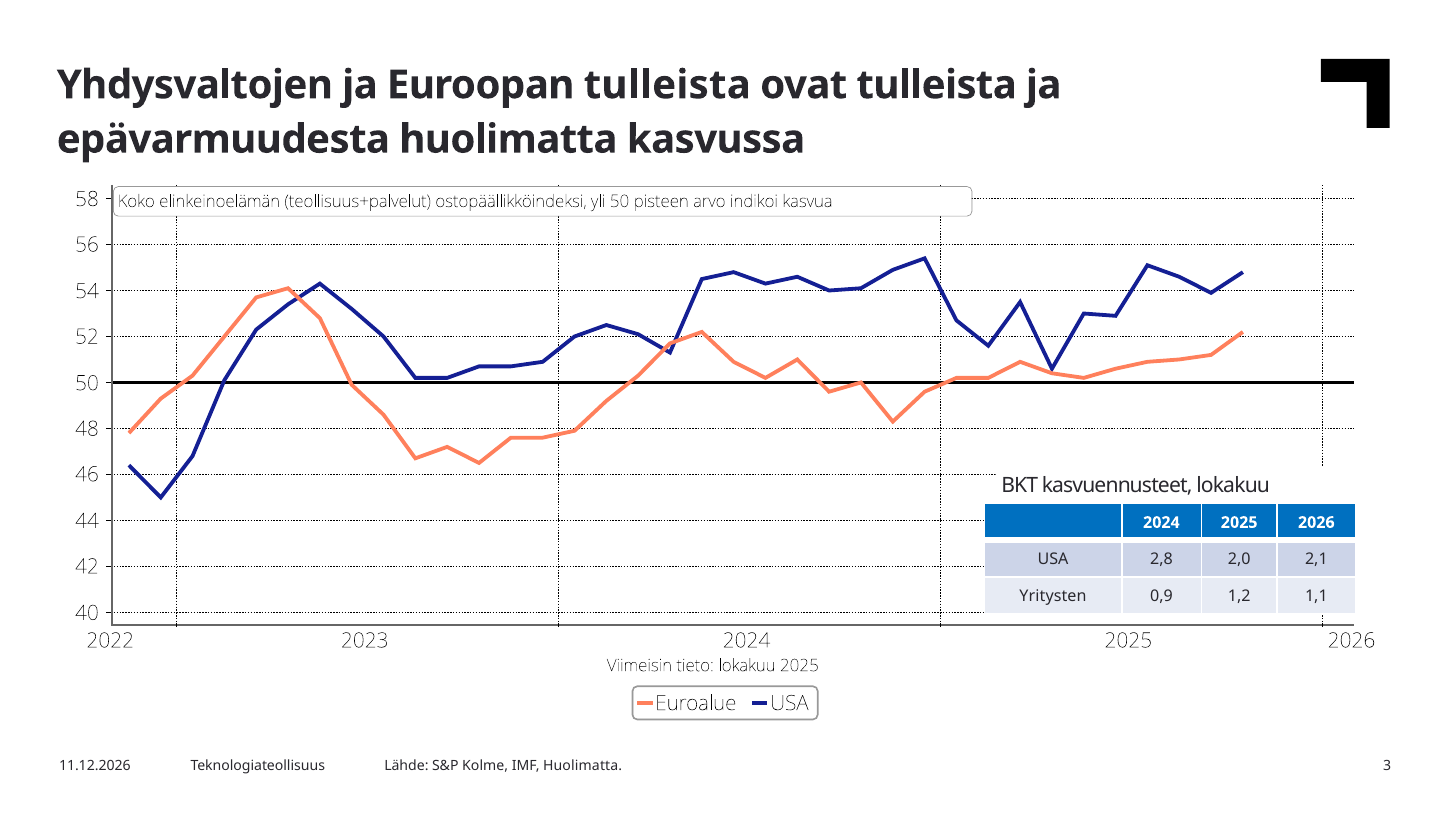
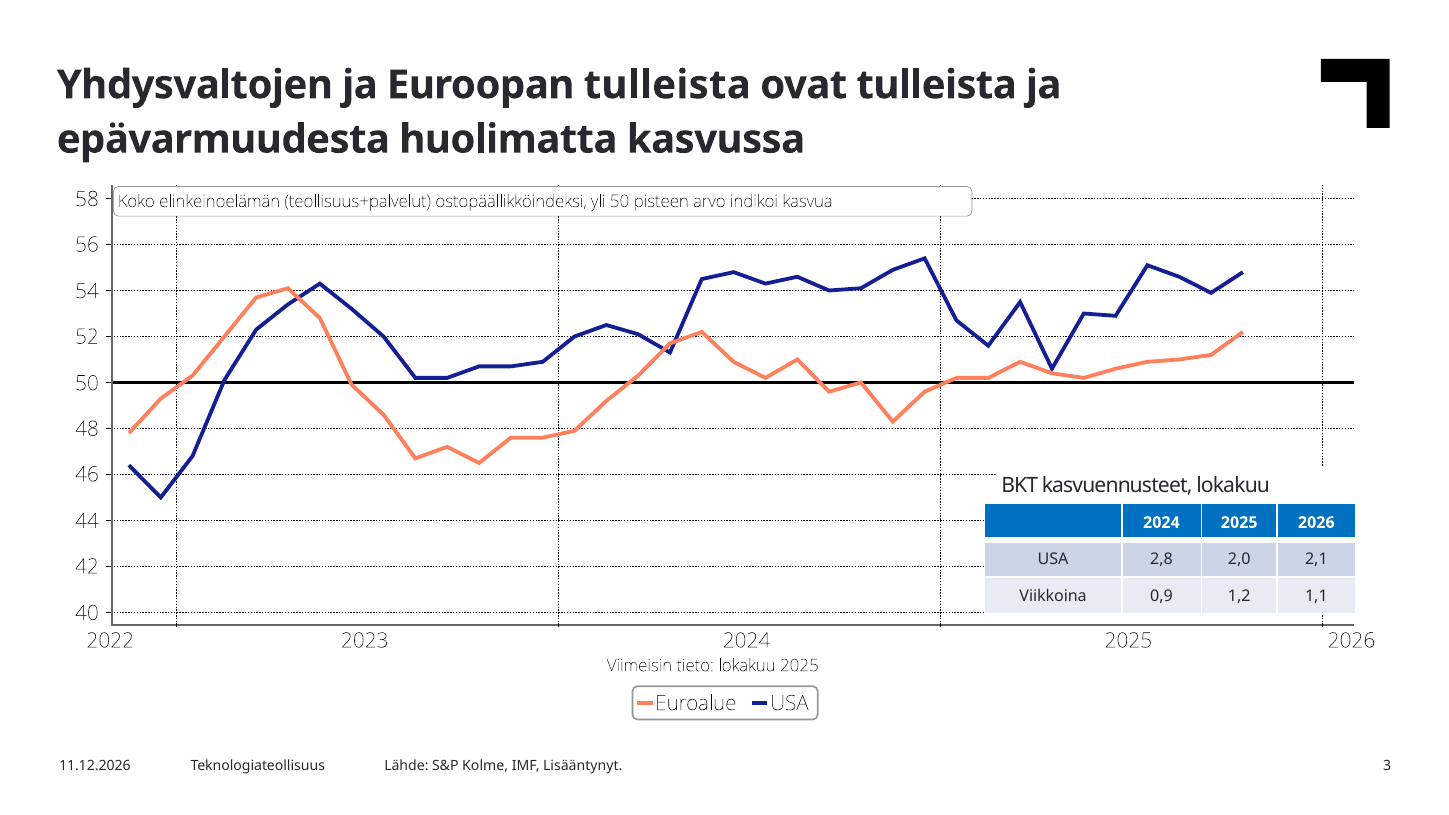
Yritysten: Yritysten -> Viikkoina
IMF Huolimatta: Huolimatta -> Lisääntynyt
